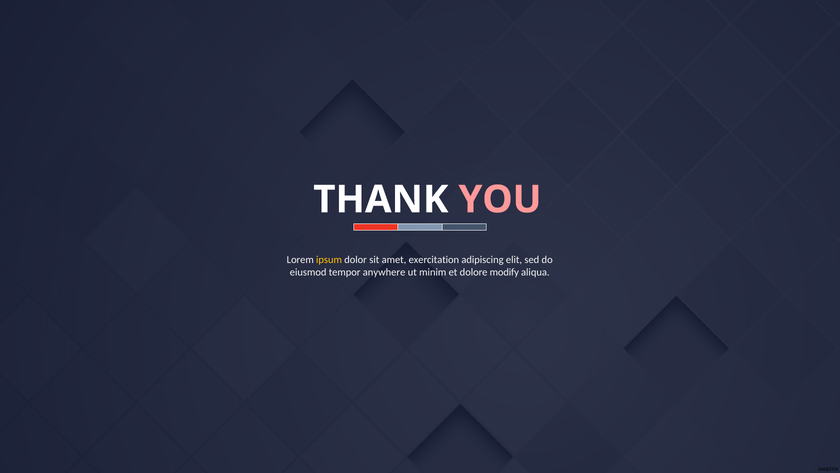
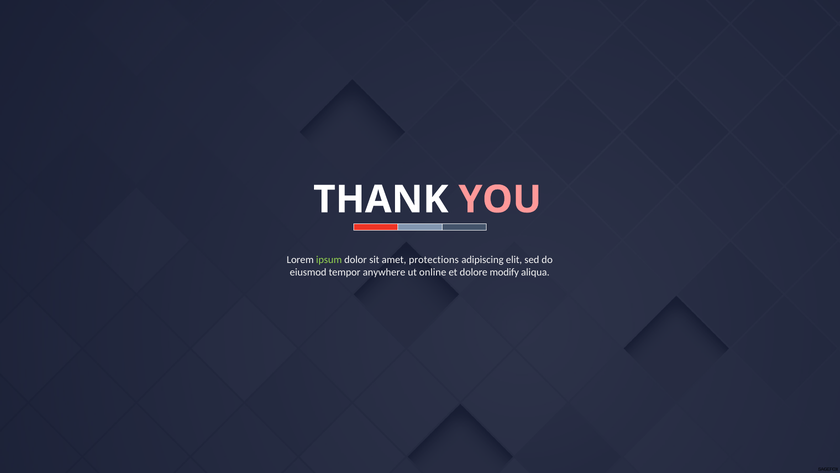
ipsum colour: yellow -> light green
exercitation: exercitation -> protections
minim: minim -> online
